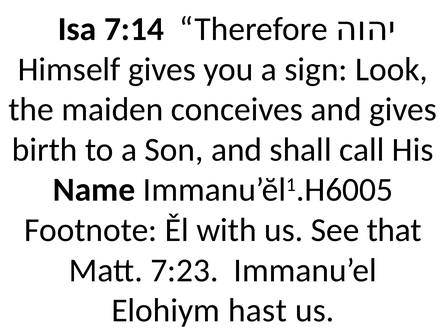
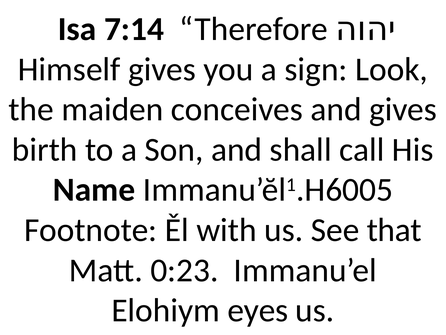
7:23: 7:23 -> 0:23
hast: hast -> eyes
